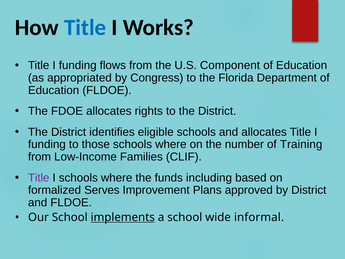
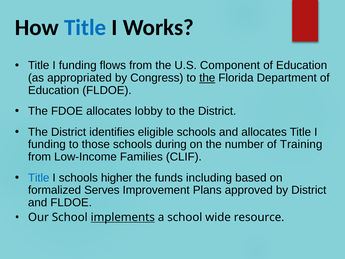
the at (207, 78) underline: none -> present
rights: rights -> lobby
those schools where: where -> during
Title at (39, 178) colour: purple -> blue
I schools where: where -> higher
informal: informal -> resource
